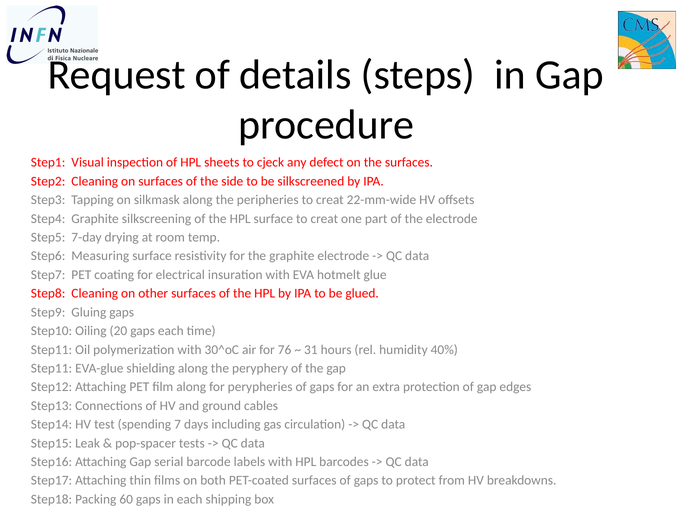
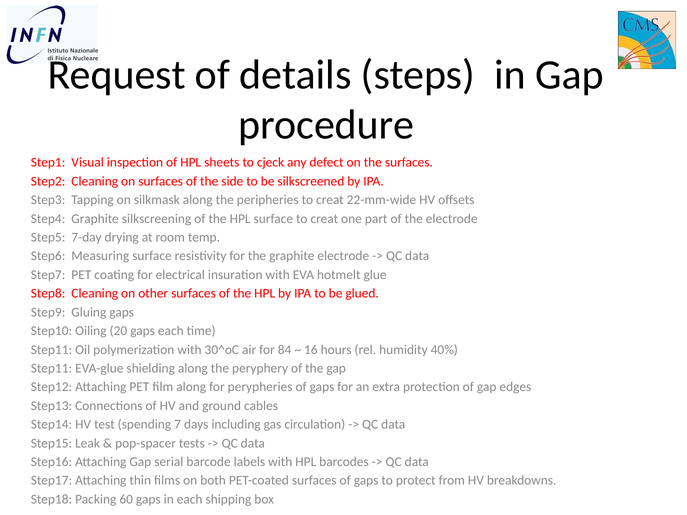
76: 76 -> 84
31: 31 -> 16
